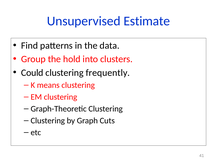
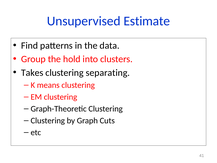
Could: Could -> Takes
frequently: frequently -> separating
